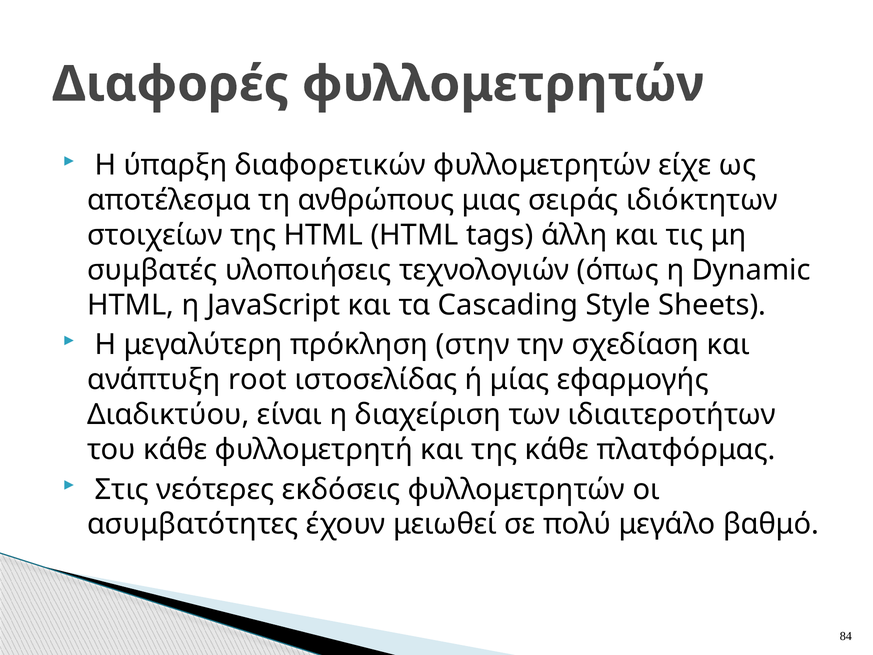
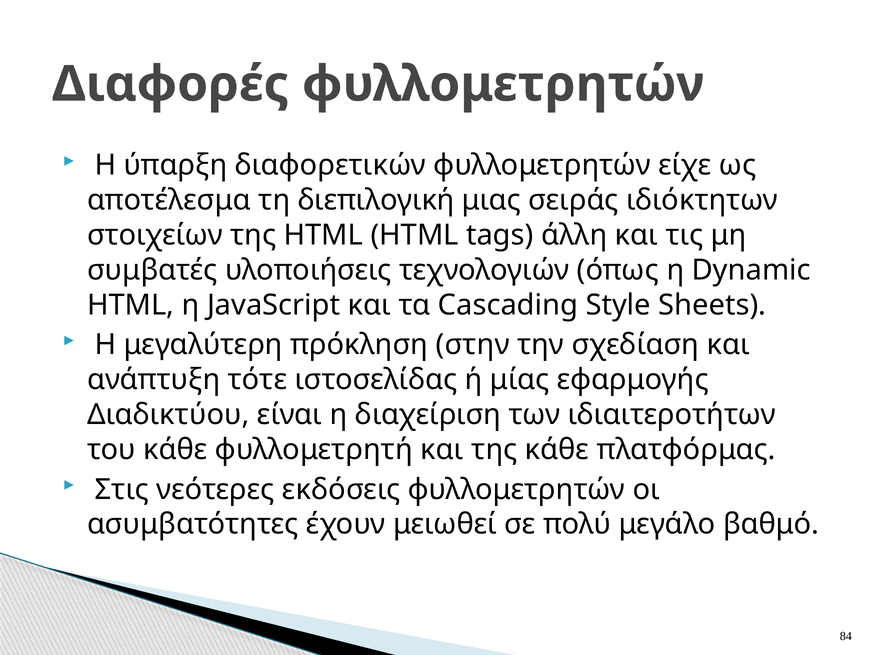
ανθρώπους: ανθρώπους -> διεπιλογική
root: root -> τότε
